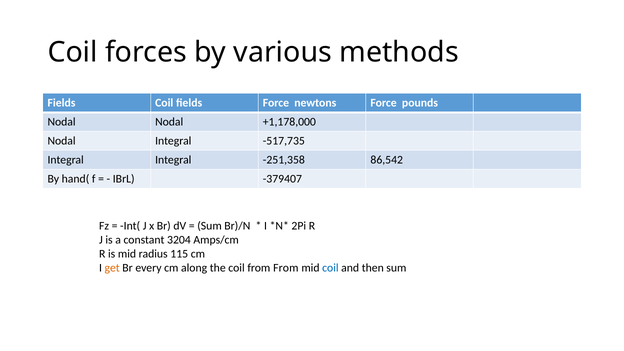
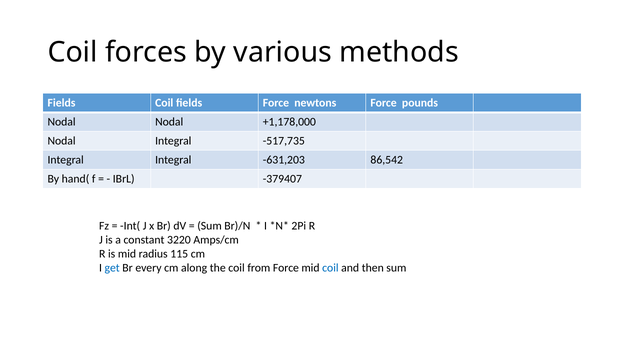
-251,358: -251,358 -> -631,203
3204: 3204 -> 3220
get colour: orange -> blue
from From: From -> Force
